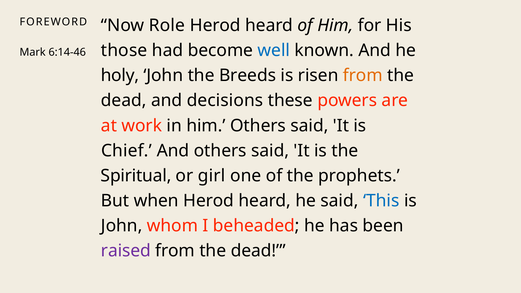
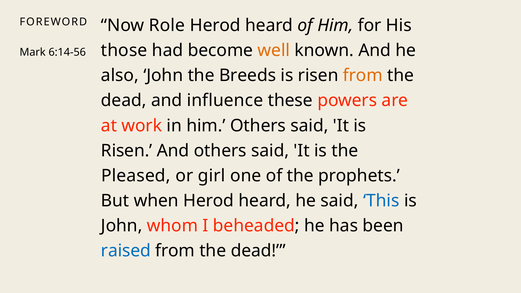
well colour: blue -> orange
6:14-46: 6:14-46 -> 6:14-56
holy: holy -> also
decisions: decisions -> influence
Chief at (126, 151): Chief -> Risen
Spiritual: Spiritual -> Pleased
raised colour: purple -> blue
